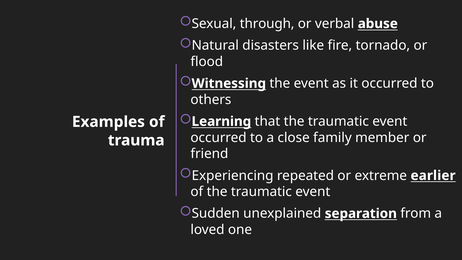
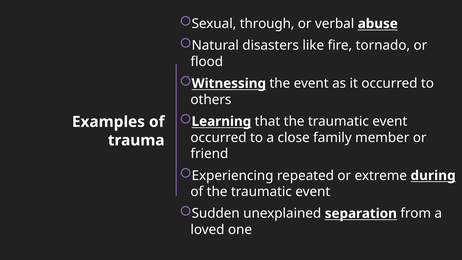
earlier: earlier -> during
